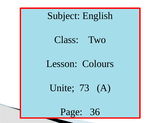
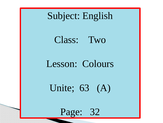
73: 73 -> 63
36: 36 -> 32
